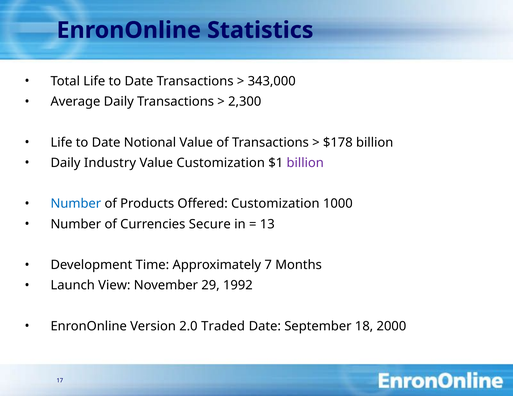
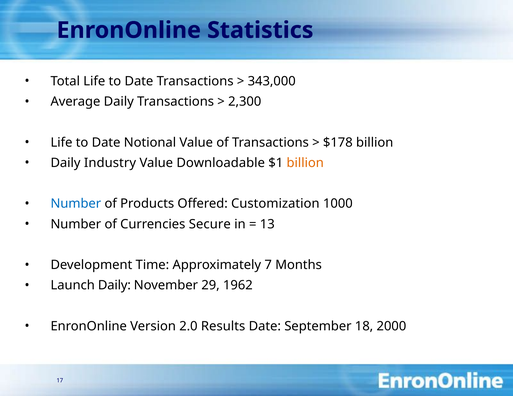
Value Customization: Customization -> Downloadable
billion at (305, 163) colour: purple -> orange
Launch View: View -> Daily
1992: 1992 -> 1962
Traded: Traded -> Results
